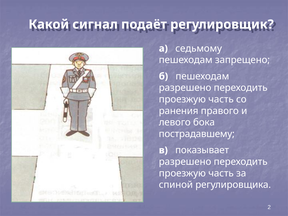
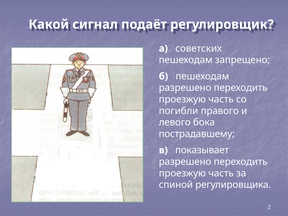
седьмому: седьмому -> советских
ранения: ранения -> погибли
